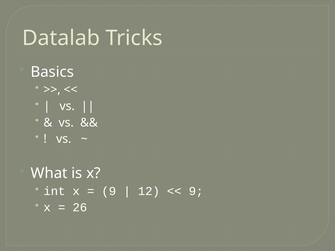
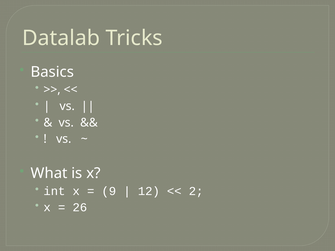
9 at (196, 191): 9 -> 2
